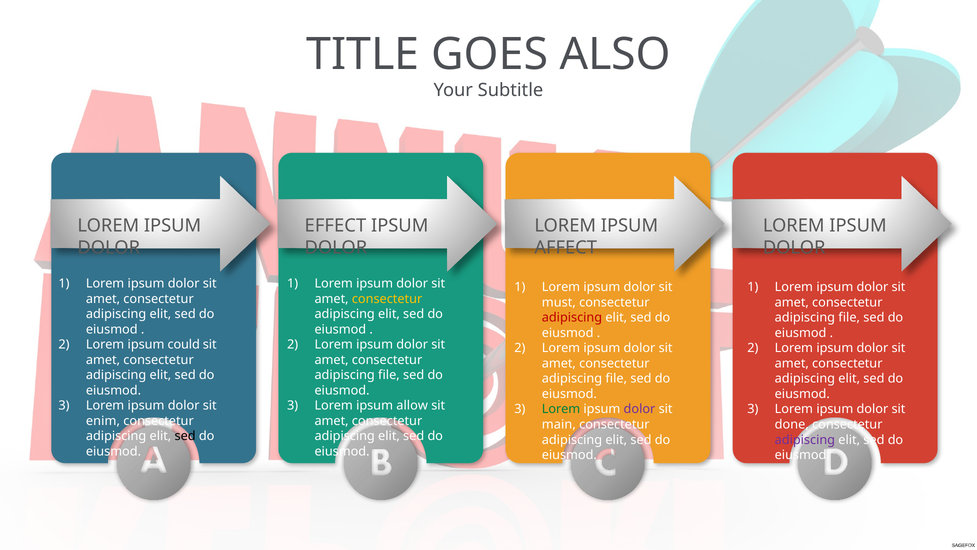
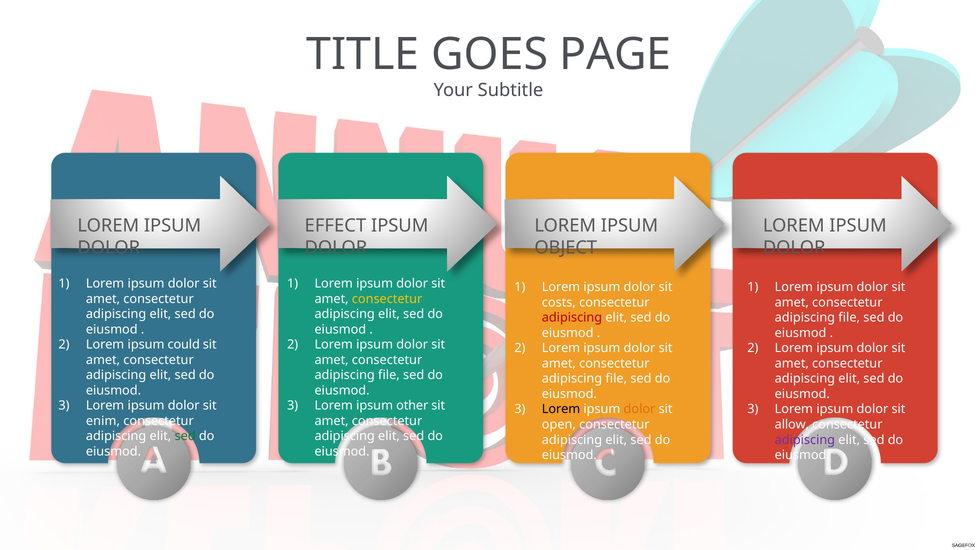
ALSO: ALSO -> PAGE
AFFECT: AFFECT -> OBJECT
must: must -> costs
allow: allow -> other
Lorem at (561, 409) colour: green -> black
dolor at (639, 409) colour: purple -> orange
main: main -> open
done: done -> allow
sed at (185, 436) colour: black -> green
